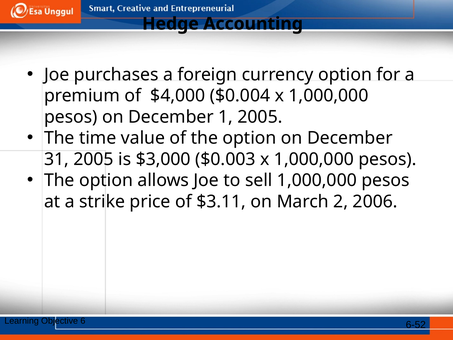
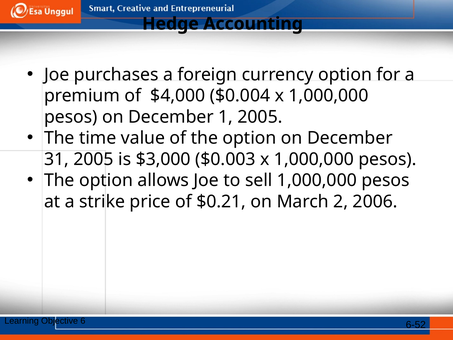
$3.11: $3.11 -> $0.21
